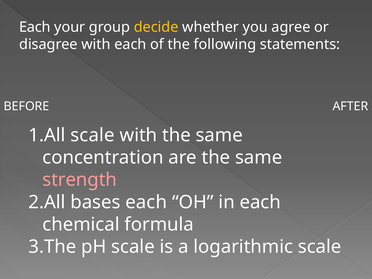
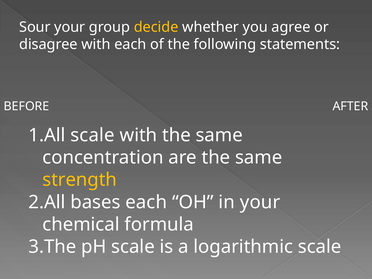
Each at (35, 27): Each -> Sour
strength colour: pink -> yellow
in each: each -> your
